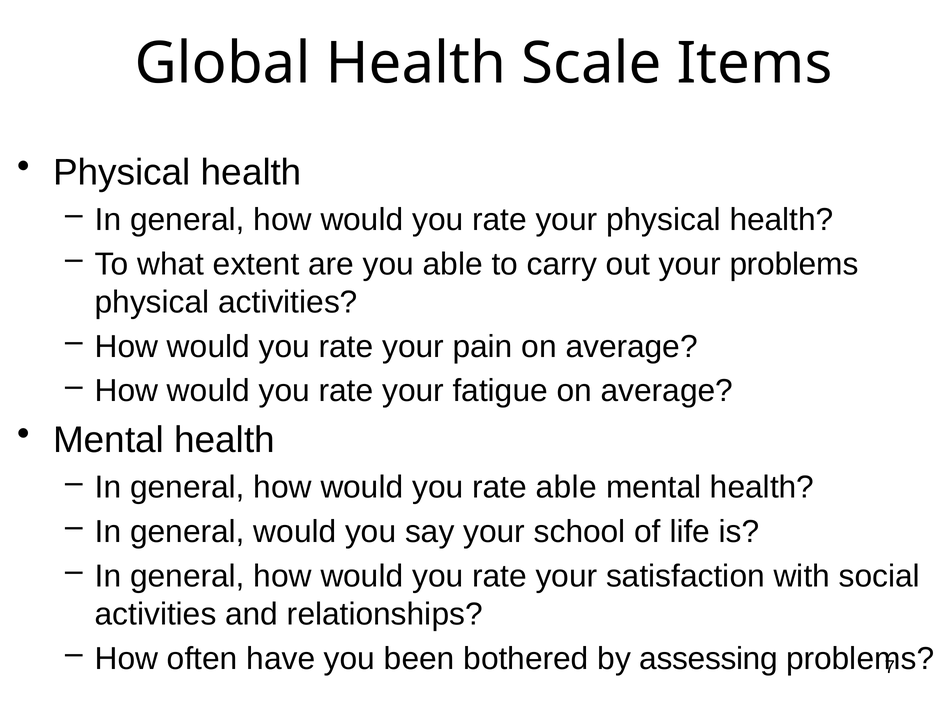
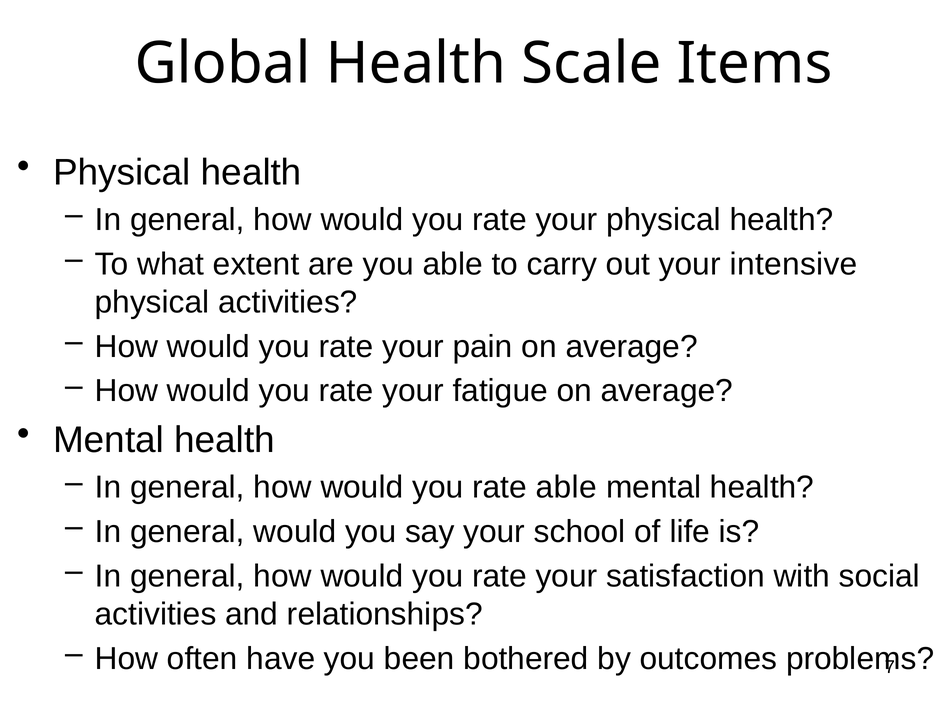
your problems: problems -> intensive
assessing: assessing -> outcomes
